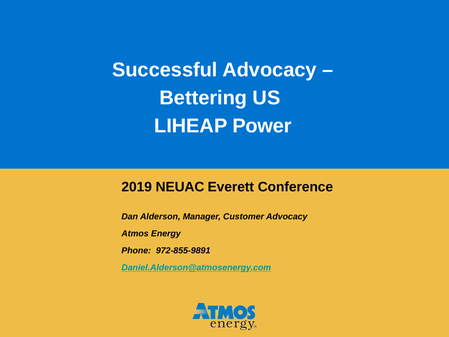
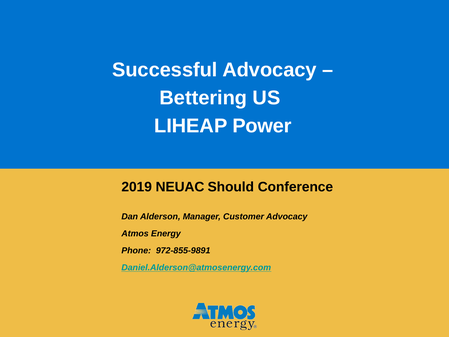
Everett: Everett -> Should
